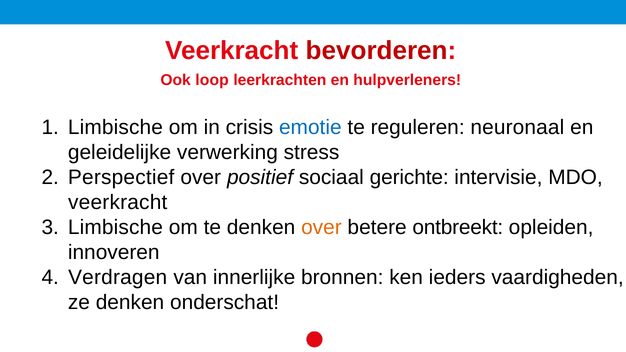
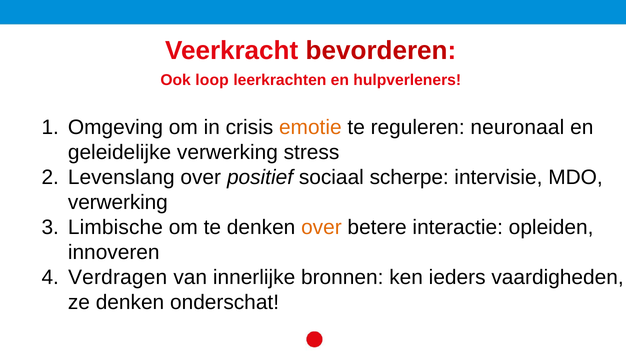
Limbische at (115, 127): Limbische -> Omgeving
emotie colour: blue -> orange
Perspectief: Perspectief -> Levenslang
gerichte: gerichte -> scherpe
veerkracht at (118, 202): veerkracht -> verwerking
ontbreekt: ontbreekt -> interactie
